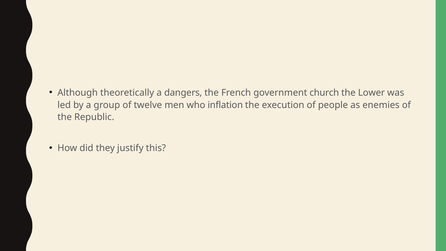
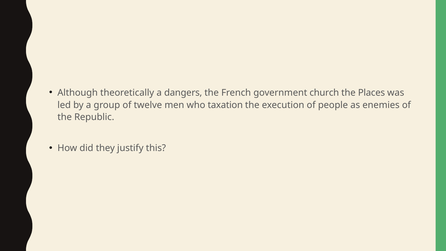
Lower: Lower -> Places
inflation: inflation -> taxation
